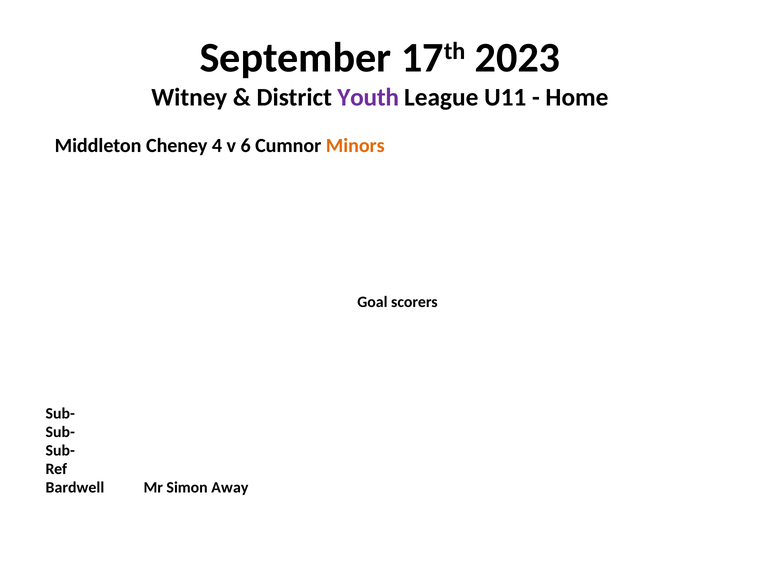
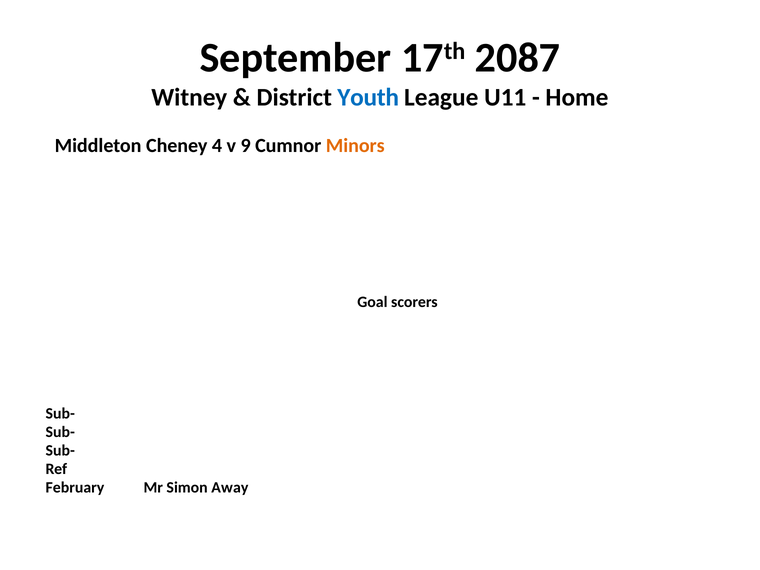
2023: 2023 -> 2087
Youth colour: purple -> blue
6: 6 -> 9
Bardwell: Bardwell -> February
